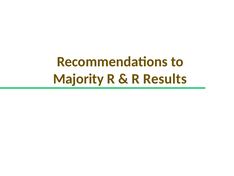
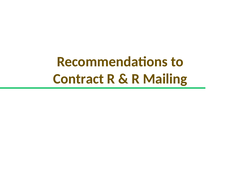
Majority: Majority -> Contract
Results: Results -> Mailing
